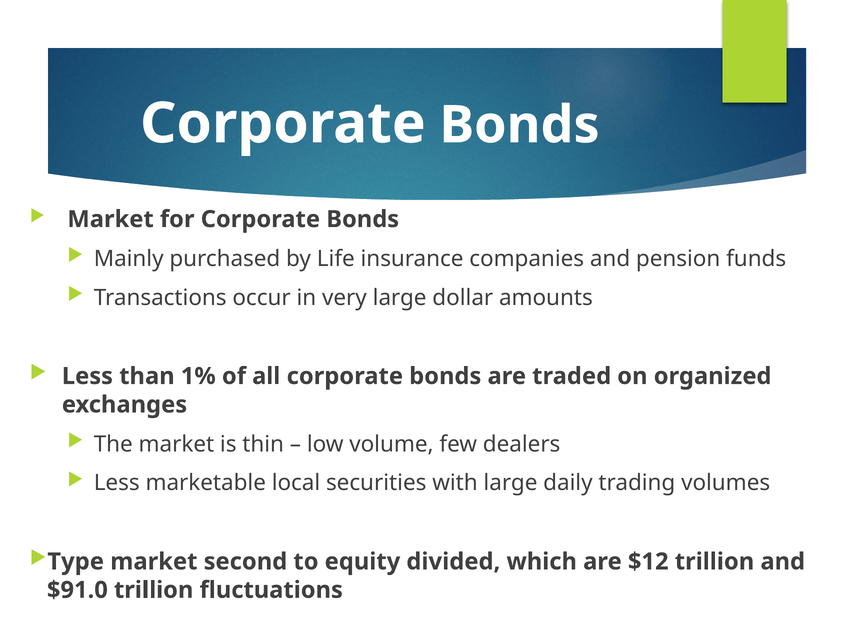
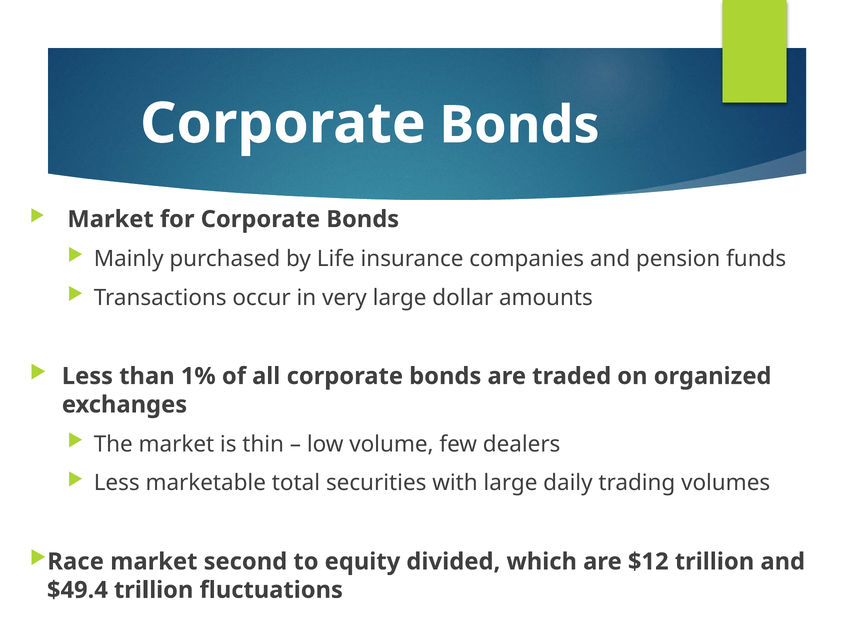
local: local -> total
Type: Type -> Race
$91.0: $91.0 -> $49.4
